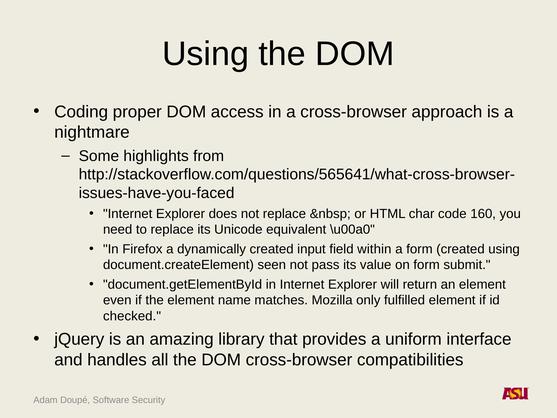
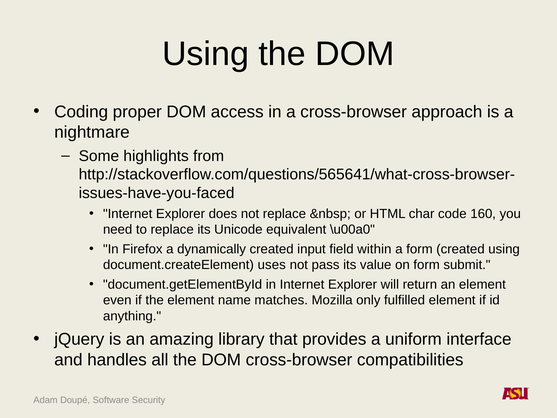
seen: seen -> uses
checked: checked -> anything
